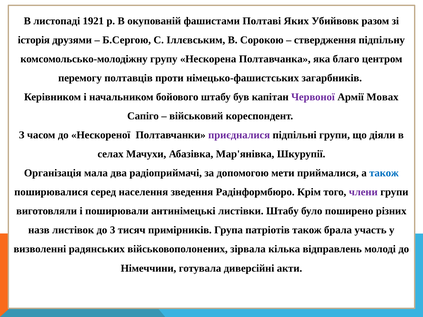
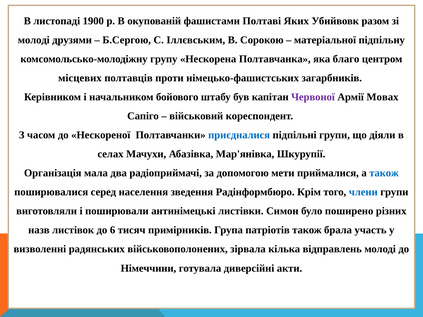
1921: 1921 -> 1900
історія at (34, 40): історія -> молоді
ствердження: ствердження -> матеріальної
перемогу: перемогу -> місцевих
приєдналися colour: purple -> blue
члени colour: purple -> blue
листівки Штабу: Штабу -> Симон
3: 3 -> 6
